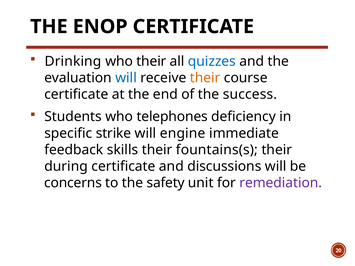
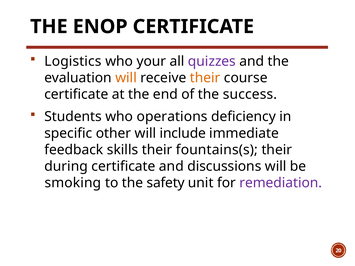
Drinking: Drinking -> Logistics
who their: their -> your
quizzes colour: blue -> purple
will at (126, 78) colour: blue -> orange
telephones: telephones -> operations
strike: strike -> other
engine: engine -> include
concerns: concerns -> smoking
